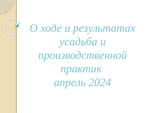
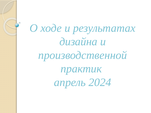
усадьба: усадьба -> дизайна
